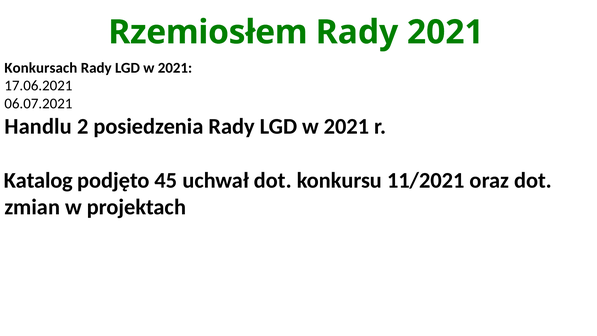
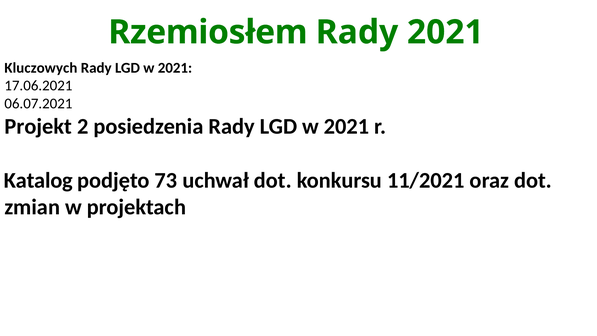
Konkursach: Konkursach -> Kluczowych
Handlu: Handlu -> Projekt
45: 45 -> 73
